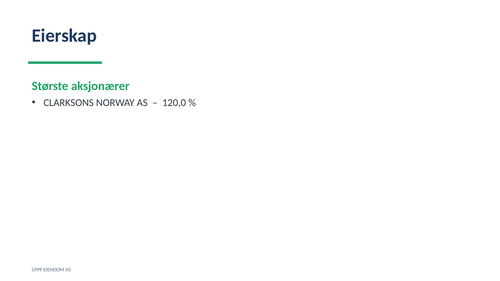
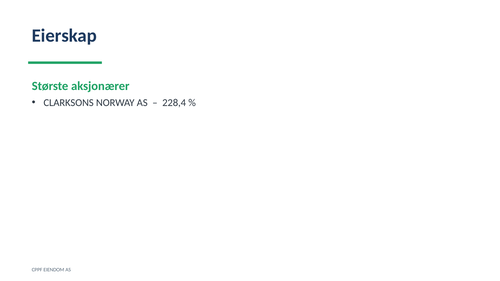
120,0: 120,0 -> 228,4
